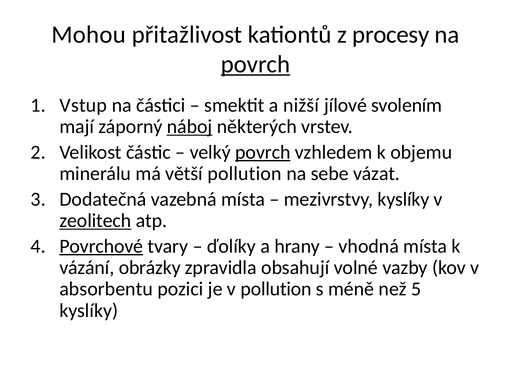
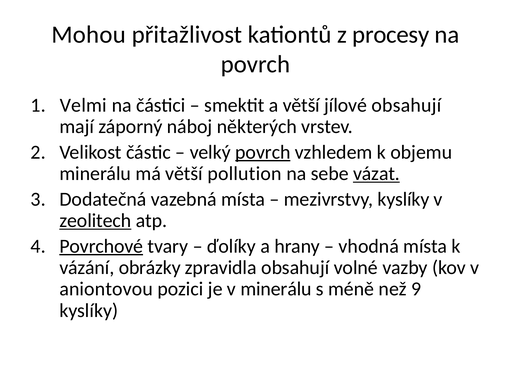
povrch at (256, 64) underline: present -> none
Vstup: Vstup -> Velmi
a nižší: nižší -> větší
jílové svolením: svolením -> obsahují
náboj underline: present -> none
vázat underline: none -> present
absorbentu: absorbentu -> aniontovou
v pollution: pollution -> minerálu
5: 5 -> 9
